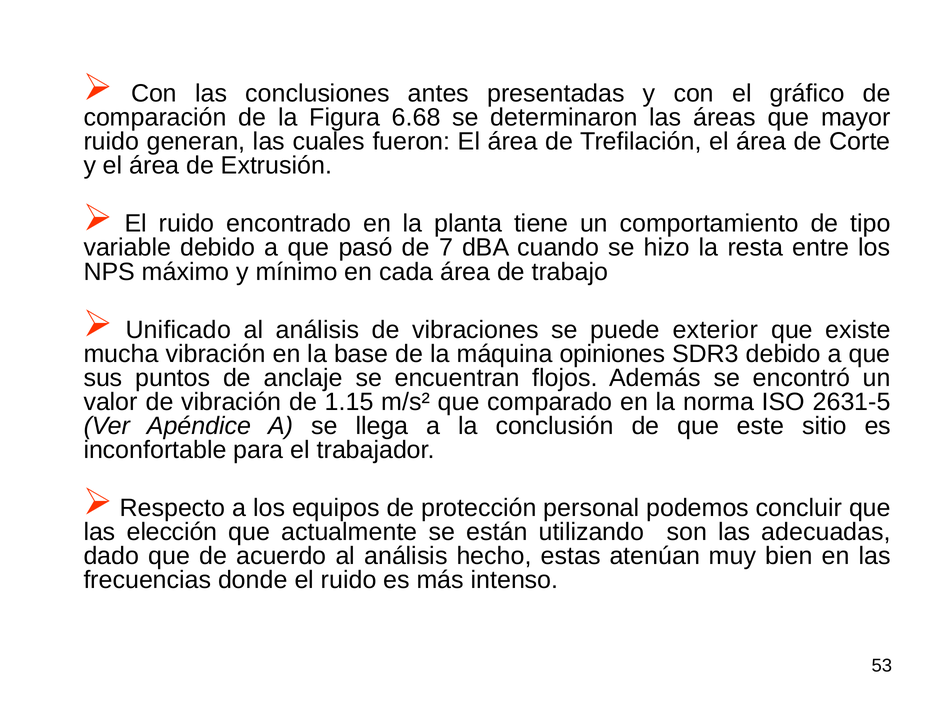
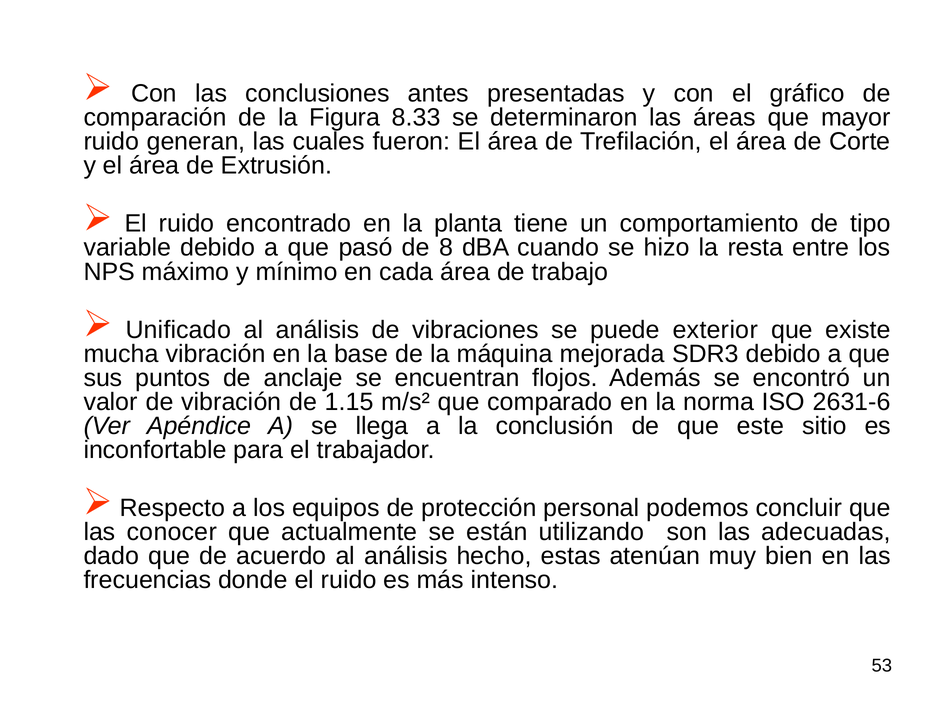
6.68: 6.68 -> 8.33
7: 7 -> 8
opiniones: opiniones -> mejorada
2631-5: 2631-5 -> 2631-6
elección: elección -> conocer
